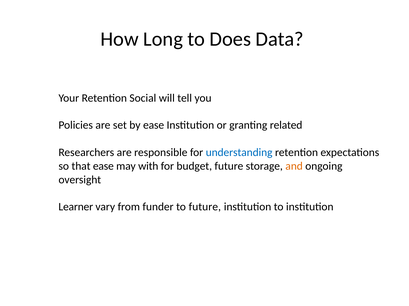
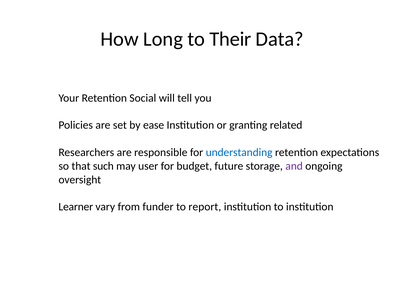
Does: Does -> Their
that ease: ease -> such
with: with -> user
and colour: orange -> purple
to future: future -> report
